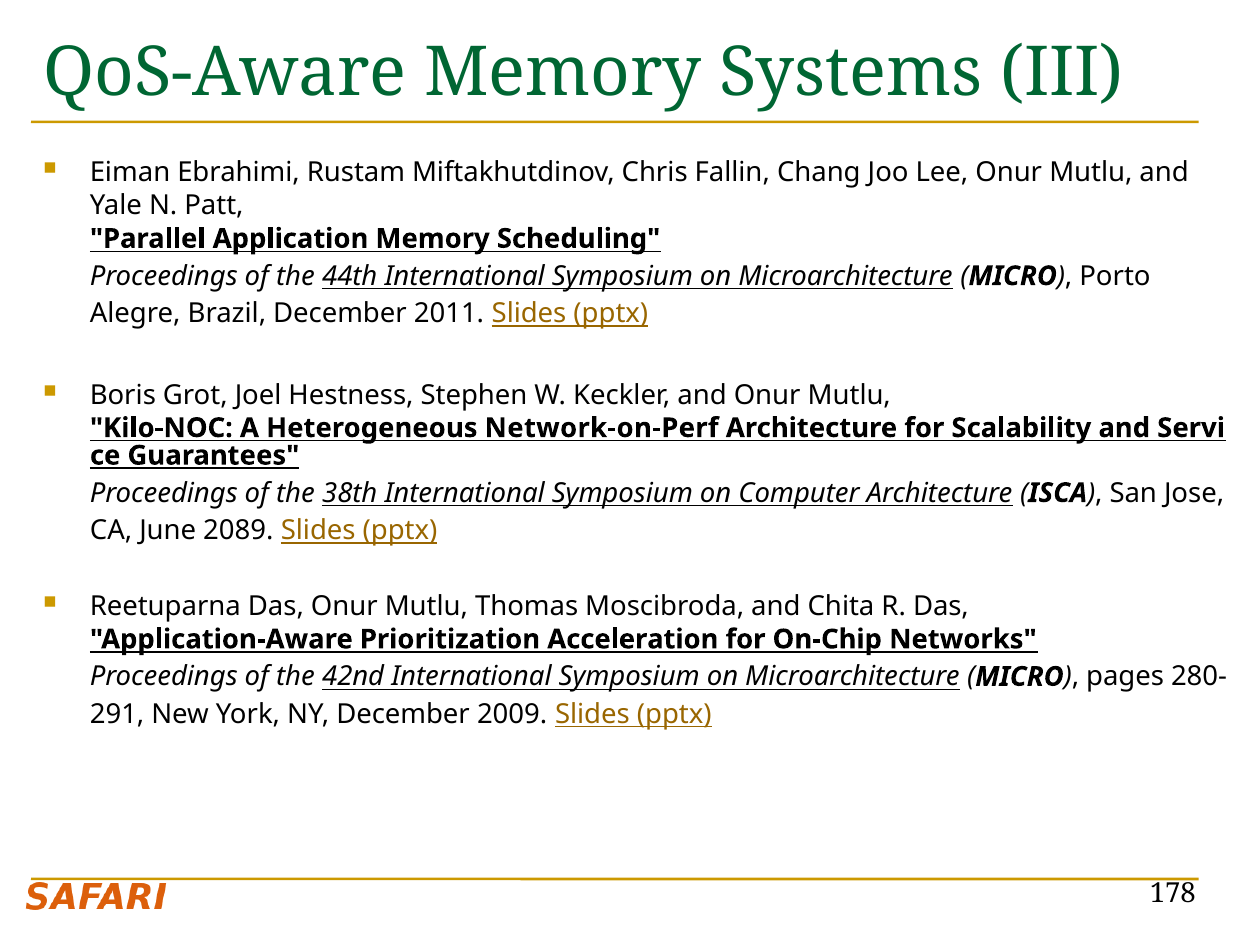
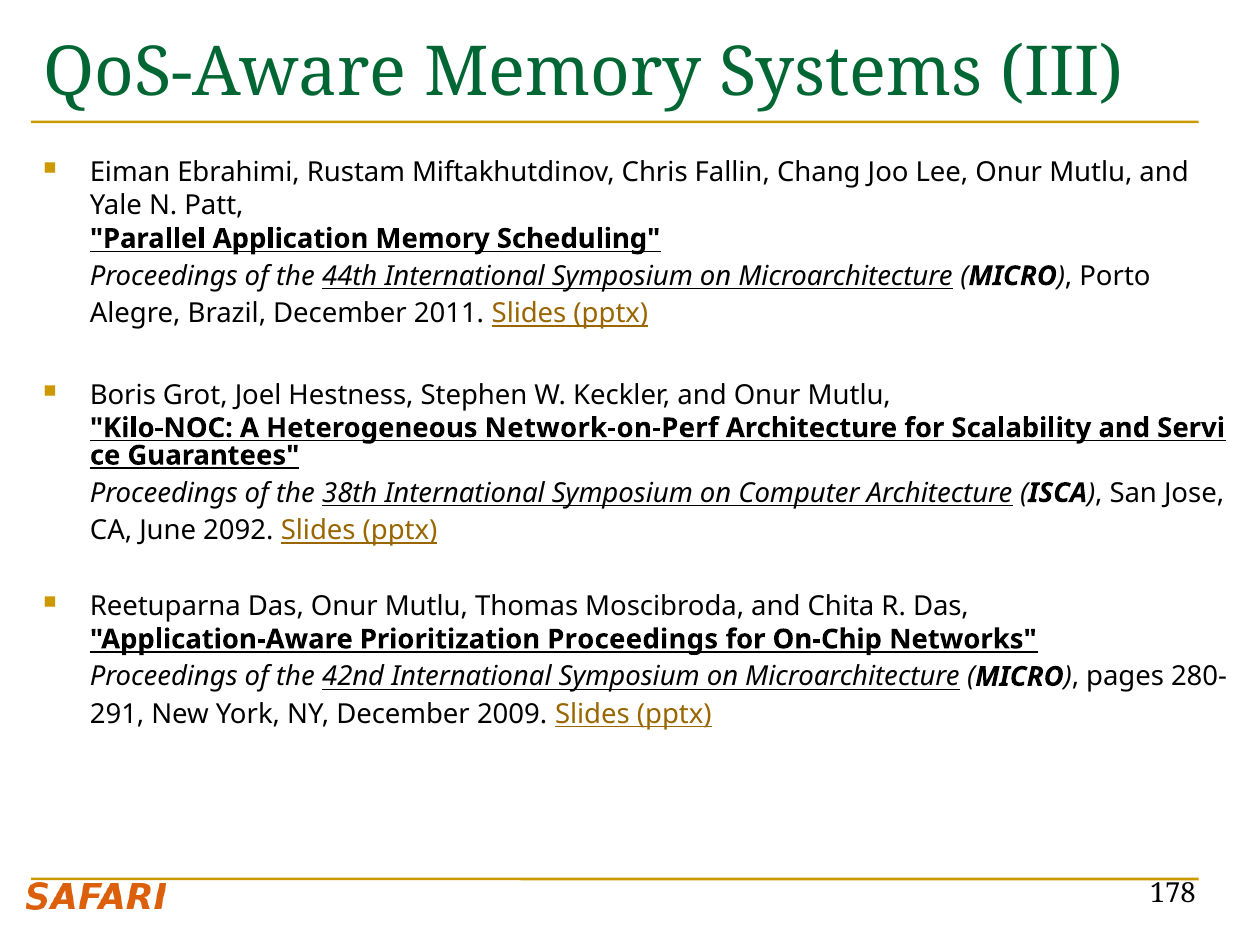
2089: 2089 -> 2092
Prioritization Acceleration: Acceleration -> Proceedings
